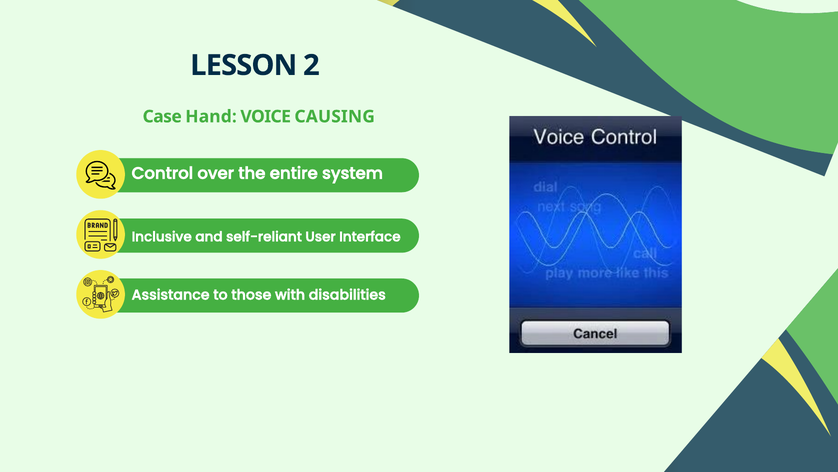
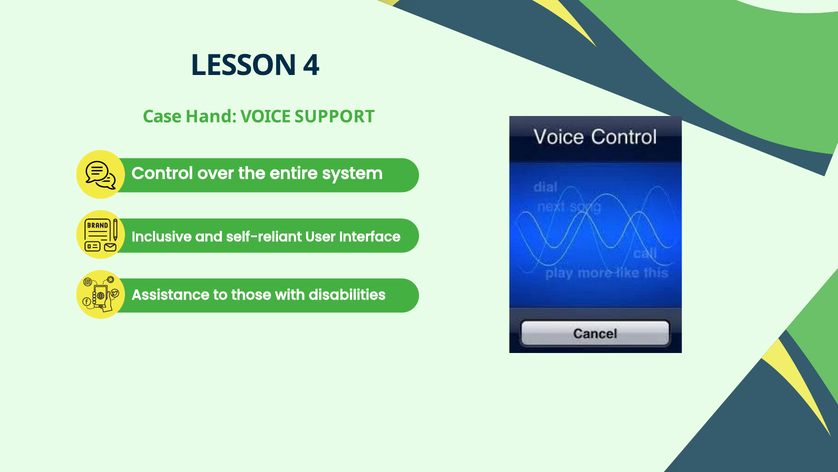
2: 2 -> 4
CAUSING: CAUSING -> SUPPORT
